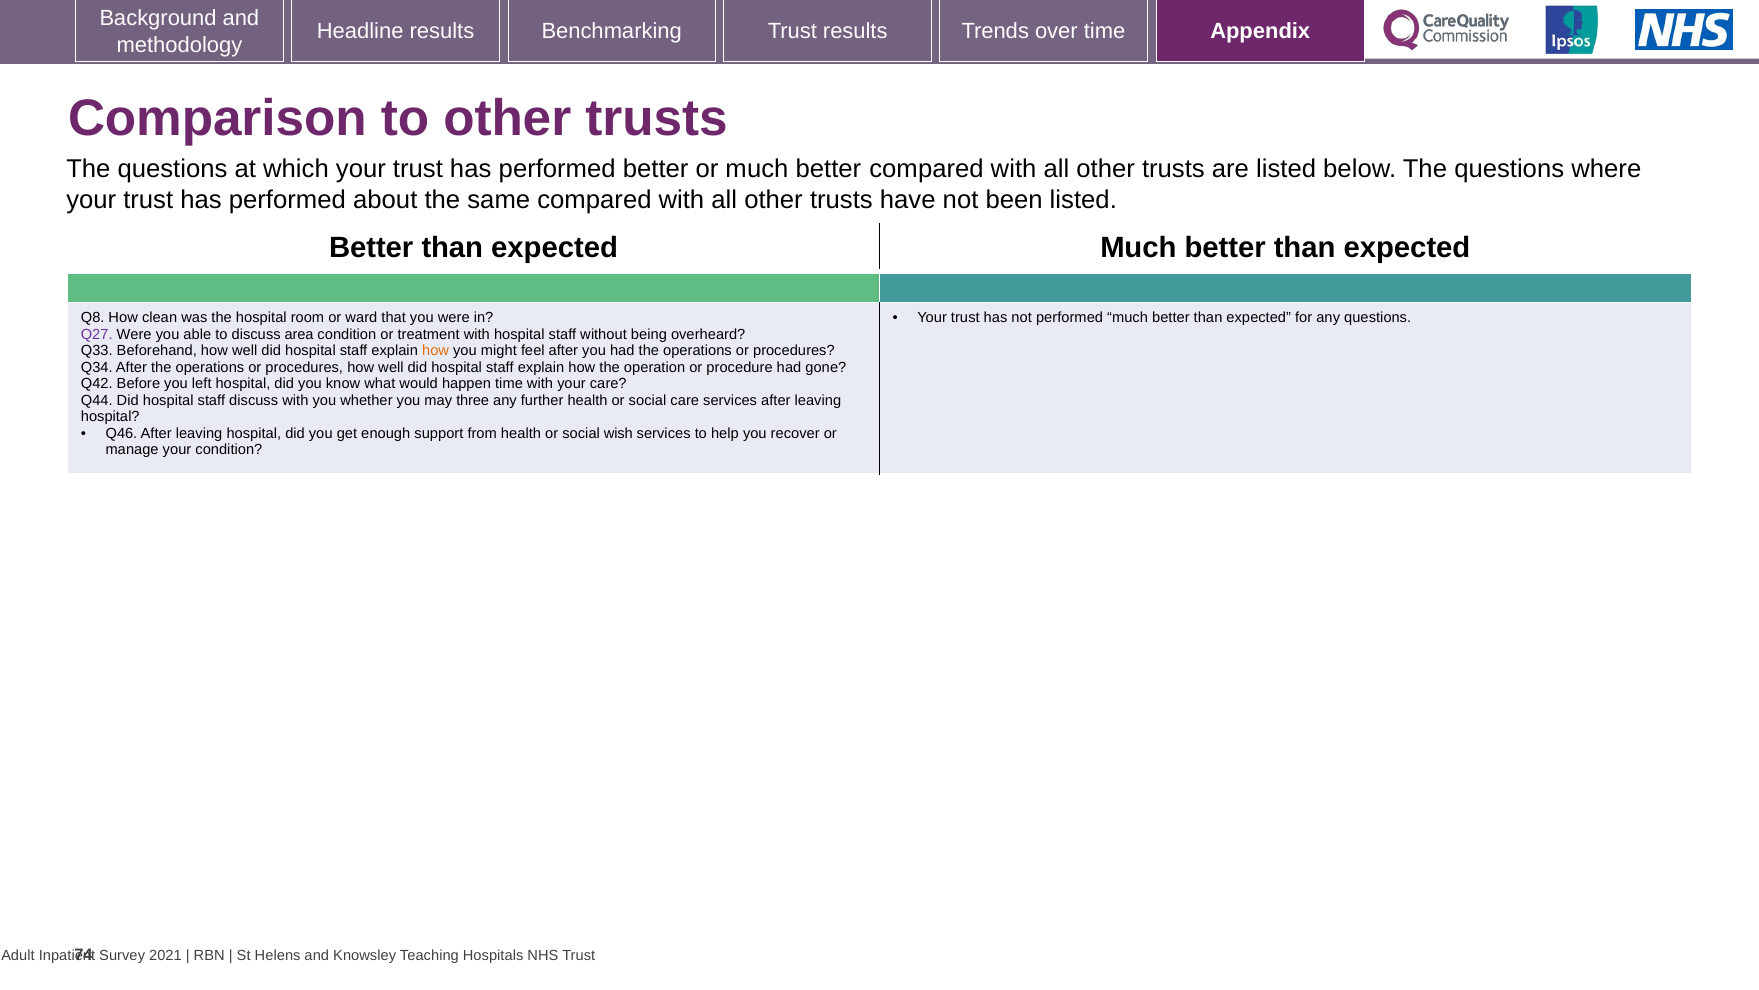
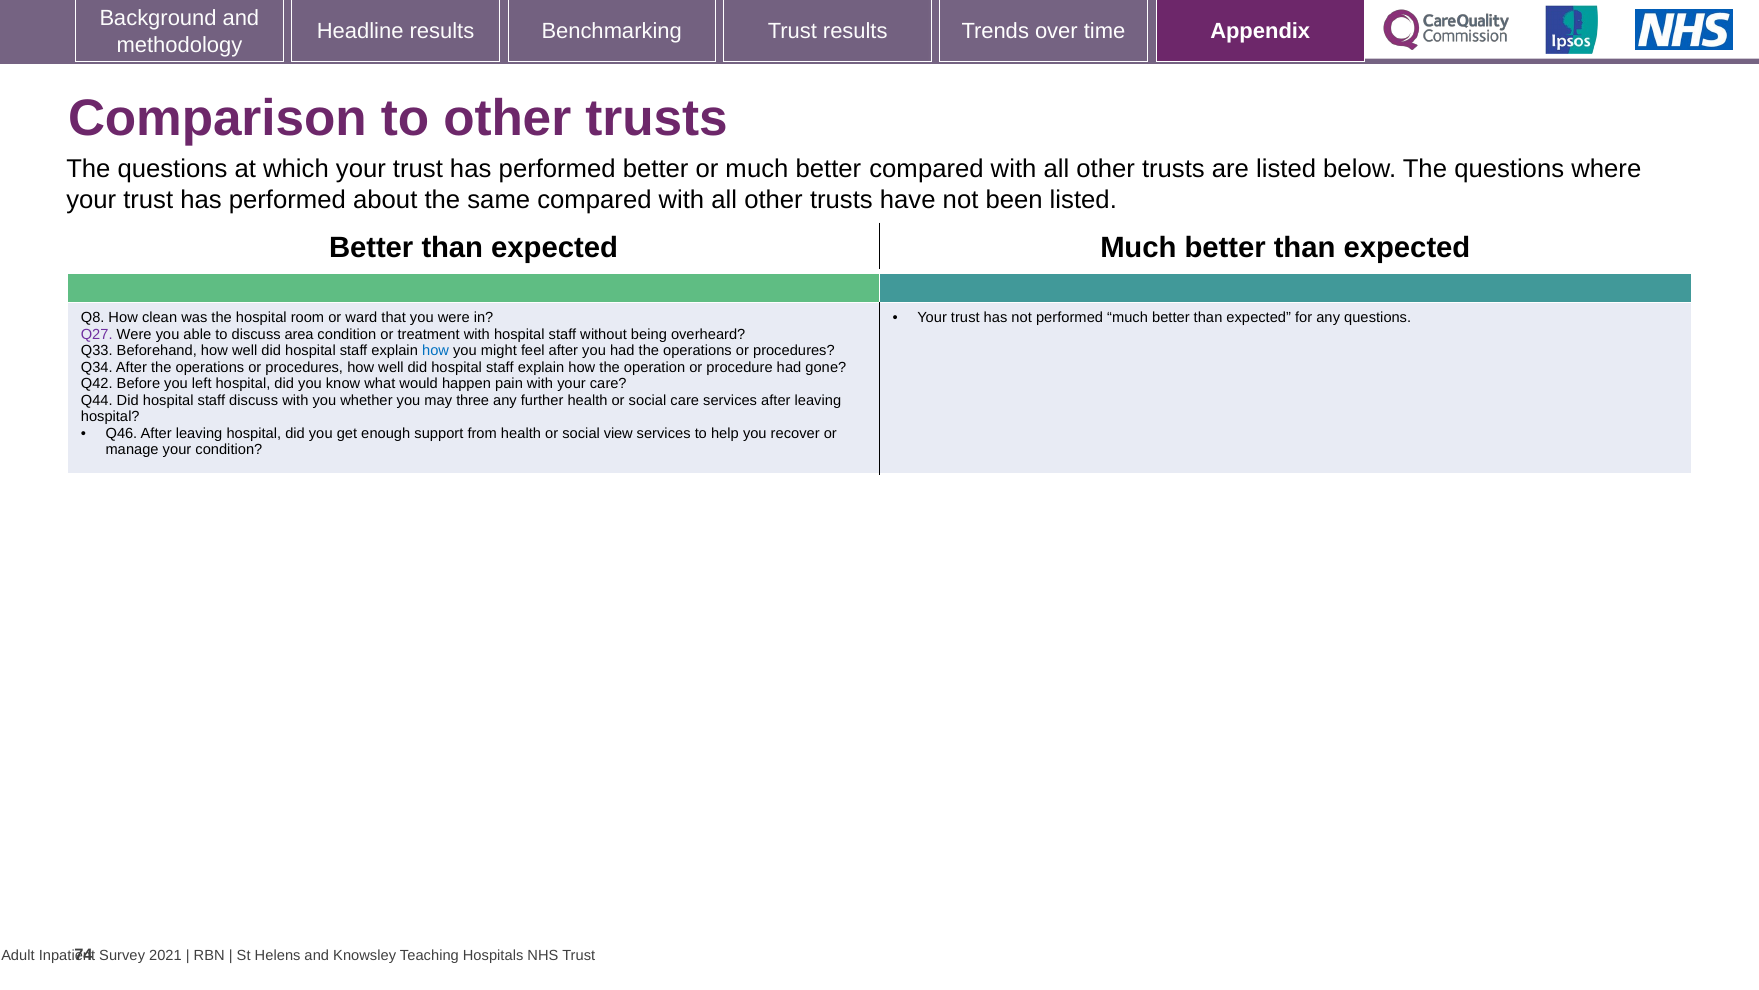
how at (436, 351) colour: orange -> blue
happen time: time -> pain
wish: wish -> view
